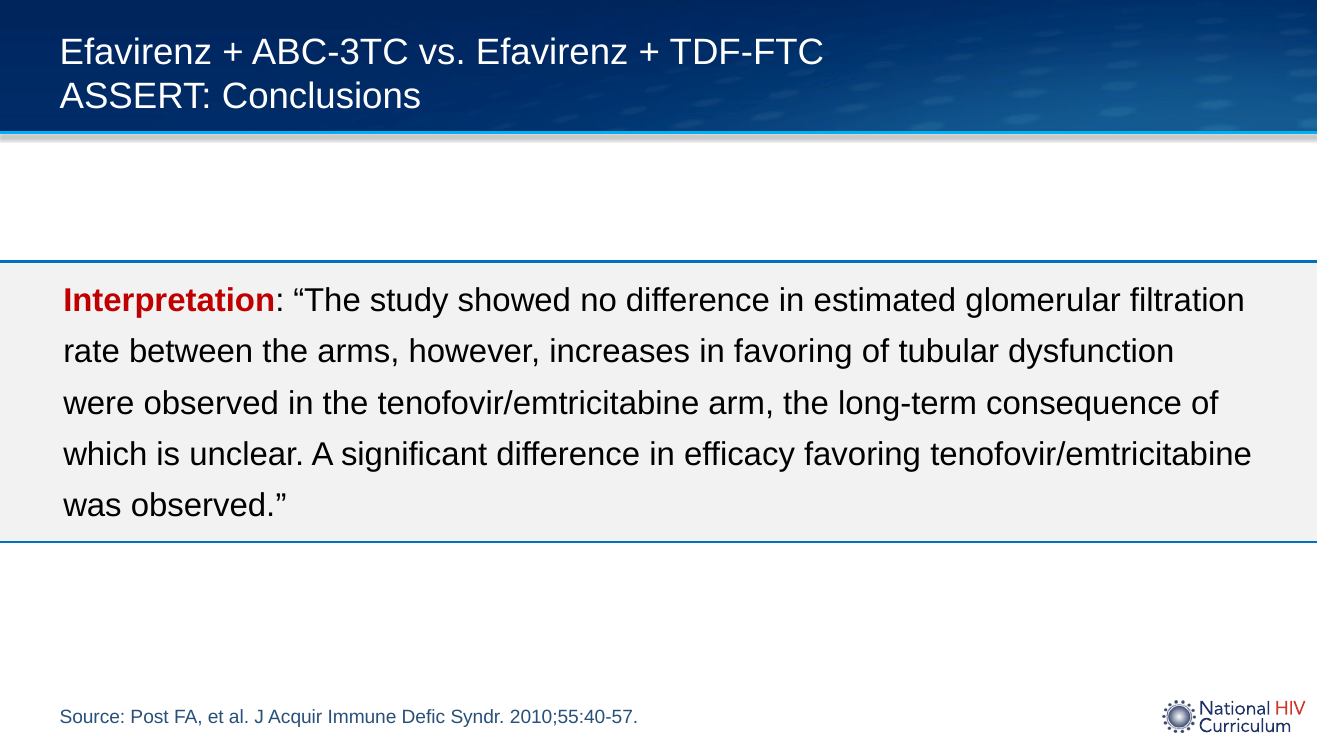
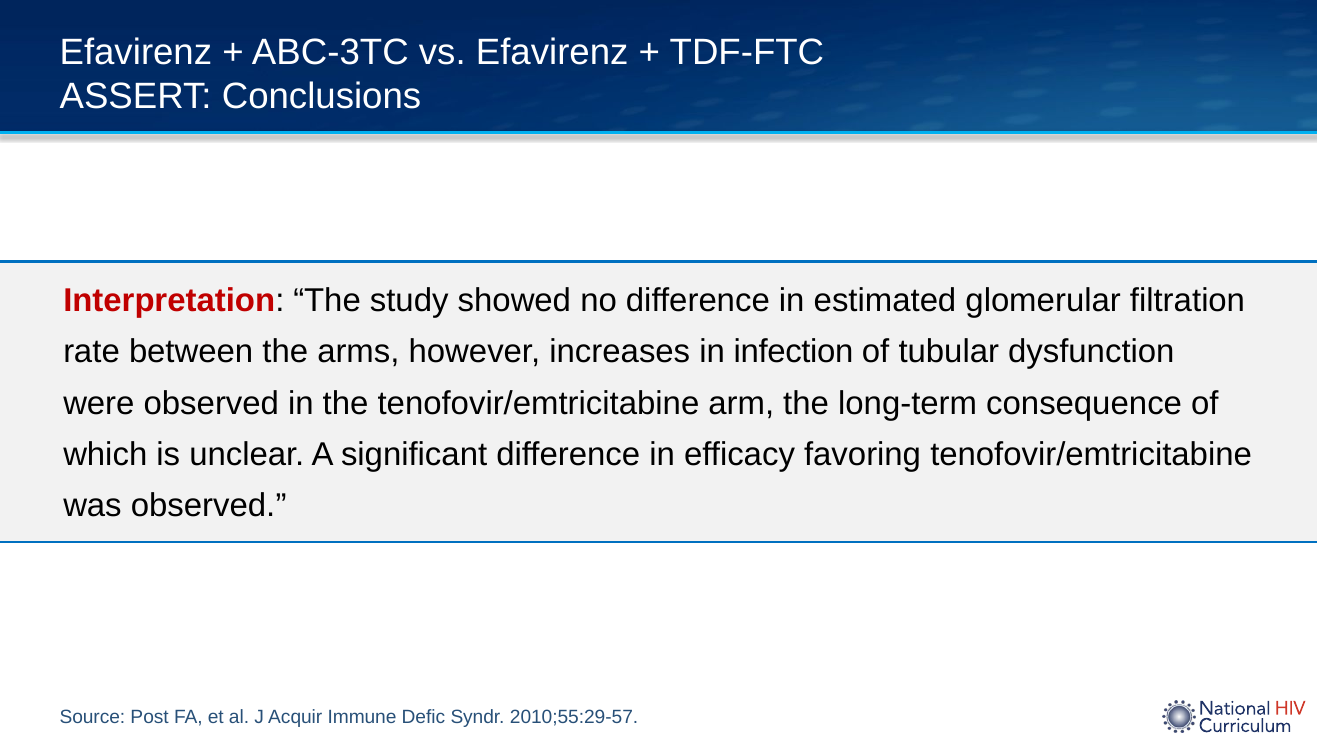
in favoring: favoring -> infection
2010;55:40-57: 2010;55:40-57 -> 2010;55:29-57
